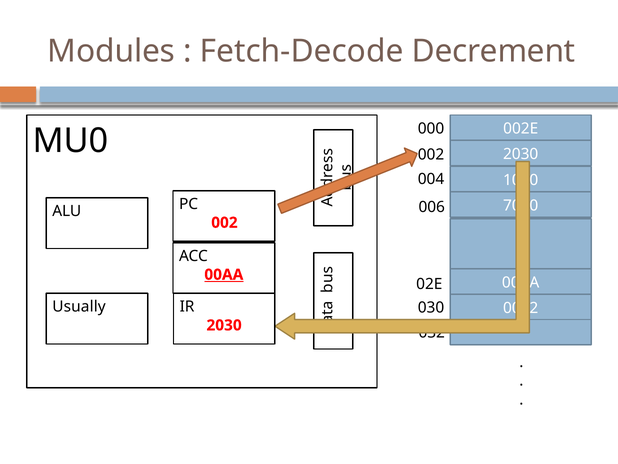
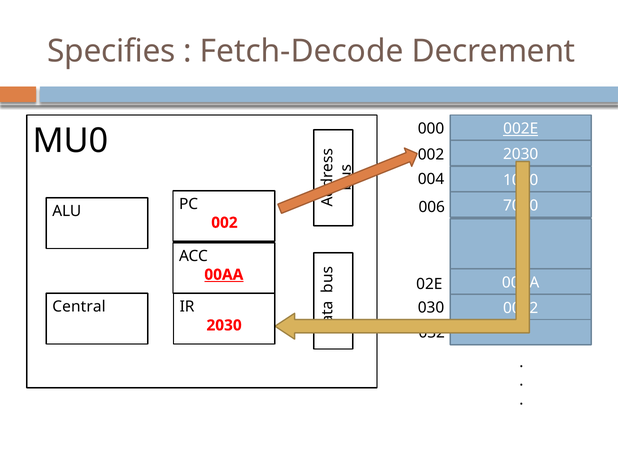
Modules: Modules -> Specifies
002E at (521, 129) underline: none -> present
Usually: Usually -> Central
